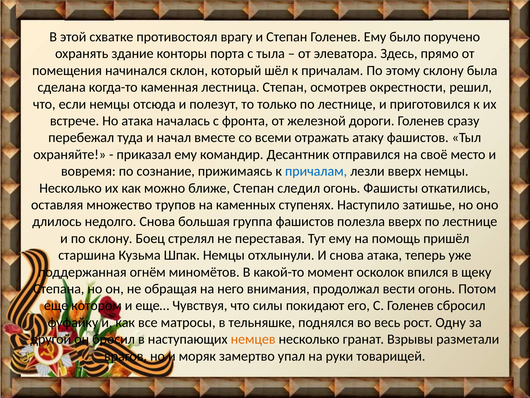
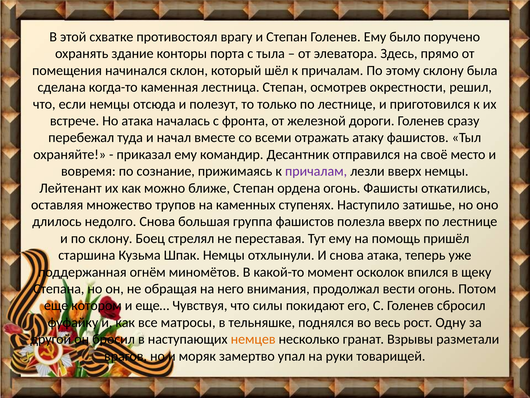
причалам at (316, 171) colour: blue -> purple
Несколько at (70, 188): Несколько -> Лейтенант
следил: следил -> ордена
